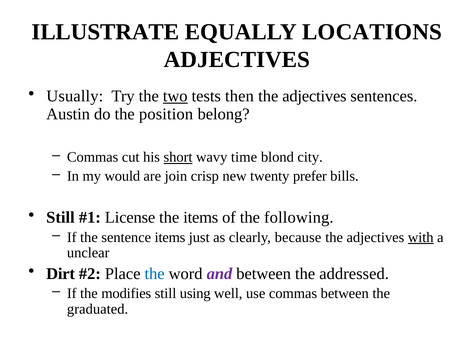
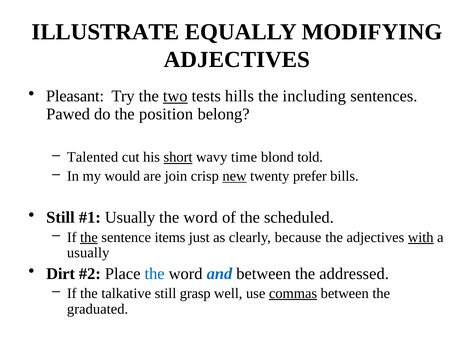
LOCATIONS: LOCATIONS -> MODIFYING
Usually: Usually -> Pleasant
then: then -> hills
adjectives at (314, 96): adjectives -> including
Austin: Austin -> Pawed
Commas at (93, 157): Commas -> Talented
city: city -> told
new underline: none -> present
License at (130, 218): License -> Usually
items at (201, 218): items -> word
following: following -> scheduled
the at (89, 238) underline: none -> present
unclear at (88, 253): unclear -> usually
and colour: purple -> blue
modifies: modifies -> talkative
using: using -> grasp
commas at (293, 294) underline: none -> present
